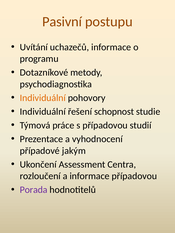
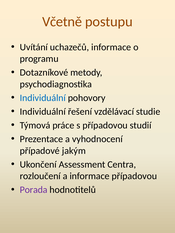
Pasivní: Pasivní -> Včetně
Individuální at (43, 98) colour: orange -> blue
schopnost: schopnost -> vzdělávací
